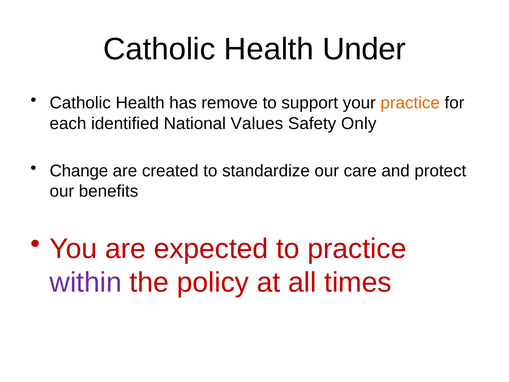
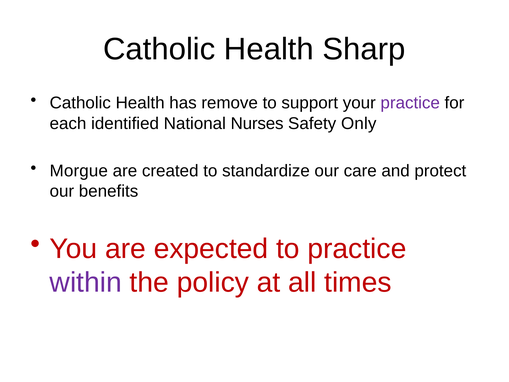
Under: Under -> Sharp
practice at (410, 103) colour: orange -> purple
Values: Values -> Nurses
Change: Change -> Morgue
